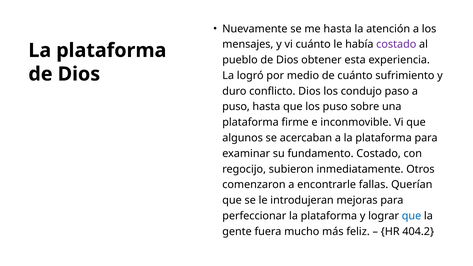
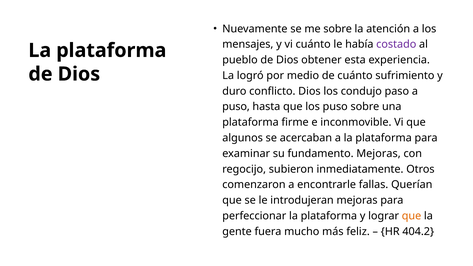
me hasta: hasta -> sobre
fundamento Costado: Costado -> Mejoras
que at (411, 216) colour: blue -> orange
